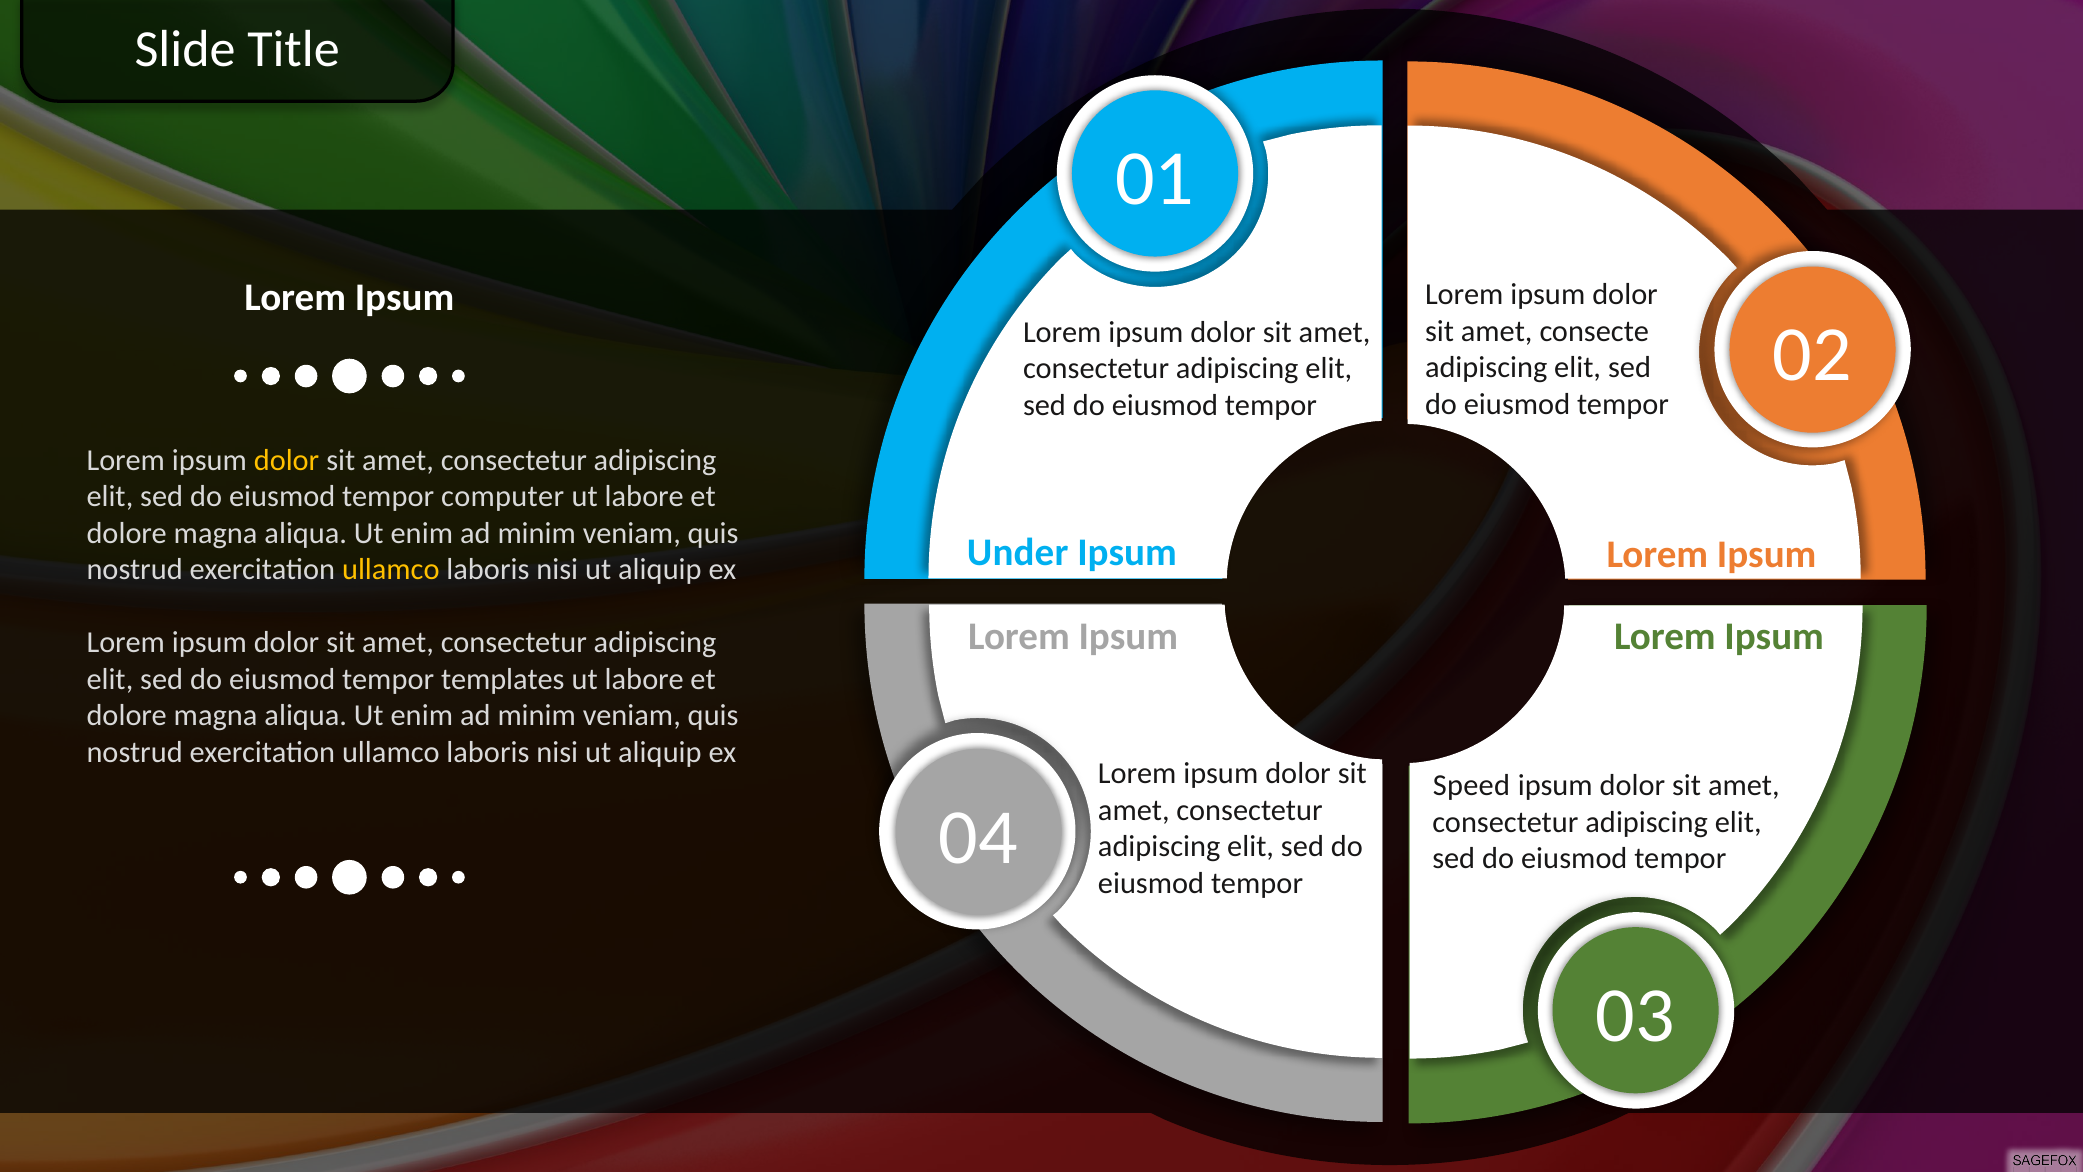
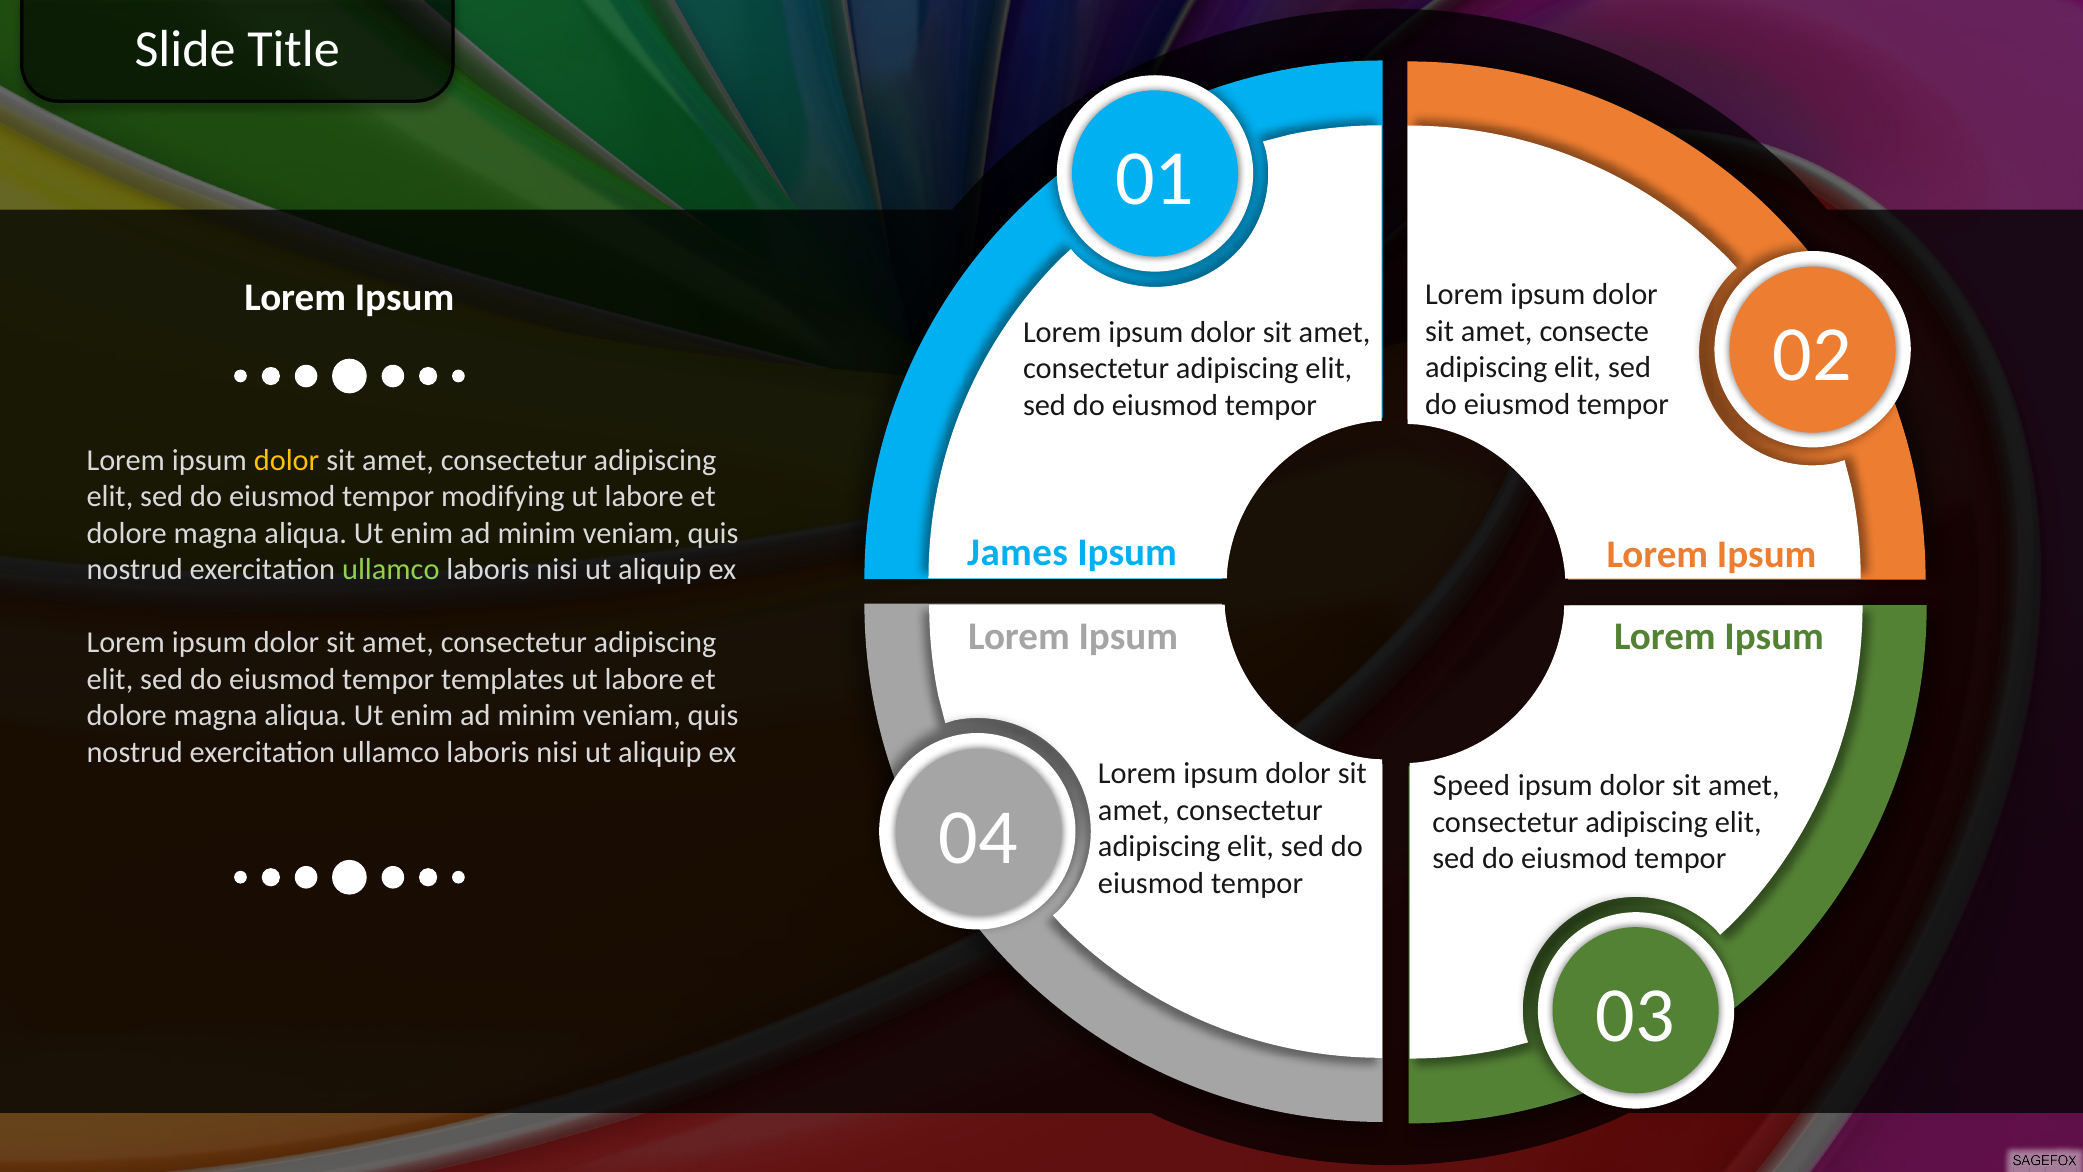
computer: computer -> modifying
Under: Under -> James
ullamco at (391, 570) colour: yellow -> light green
